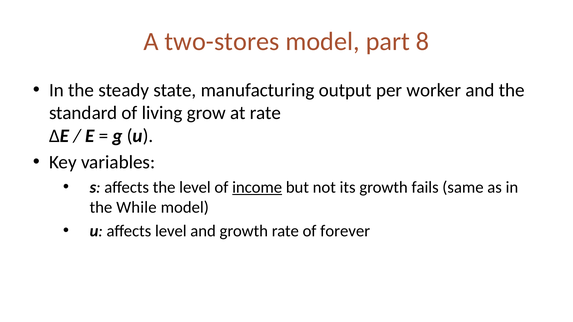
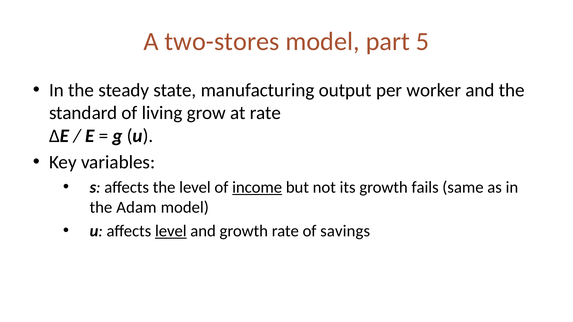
8: 8 -> 5
While: While -> Adam
level at (171, 231) underline: none -> present
forever: forever -> savings
